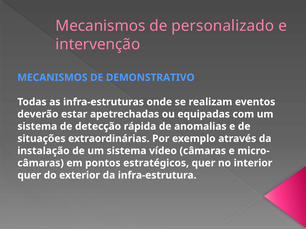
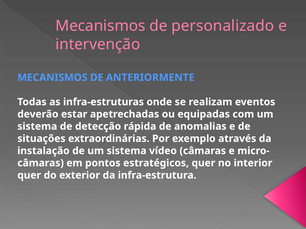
DEMONSTRATIVO: DEMONSTRATIVO -> ANTERIORMENTE
